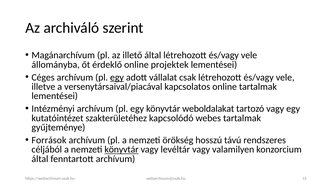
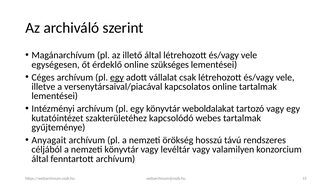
állományba: állományba -> egységesen
projektek: projektek -> szükséges
Források: Források -> Anyagait
könyvtár at (122, 149) underline: present -> none
